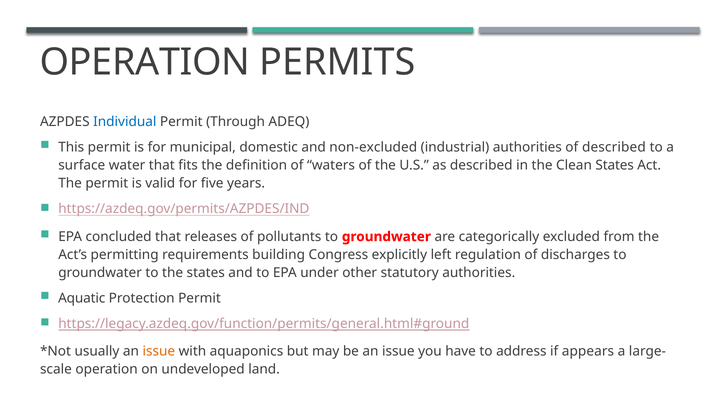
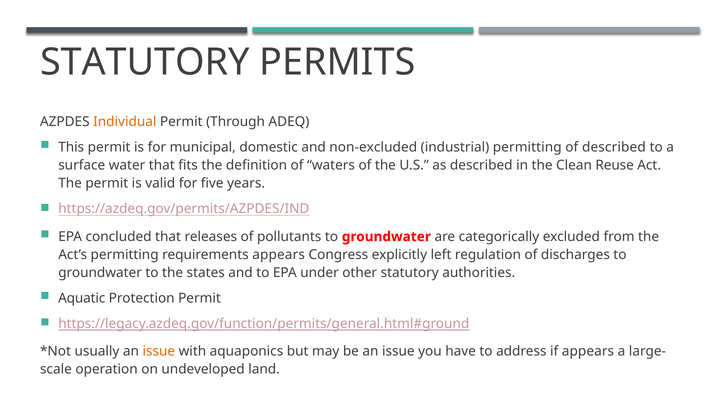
OPERATION at (145, 62): OPERATION -> STATUTORY
Individual colour: blue -> orange
industrial authorities: authorities -> permitting
Clean States: States -> Reuse
requirements building: building -> appears
